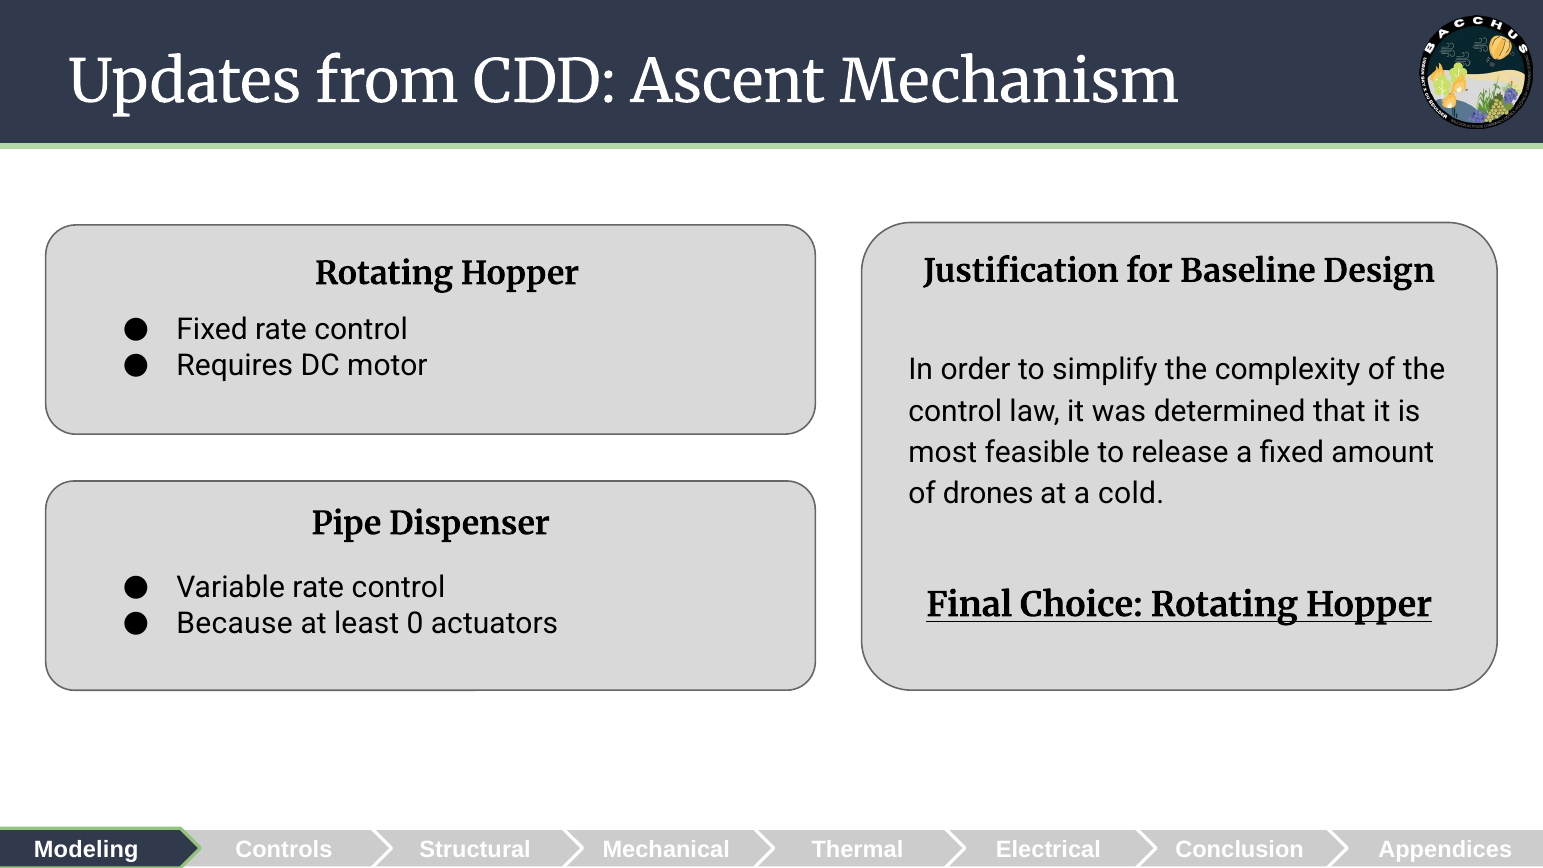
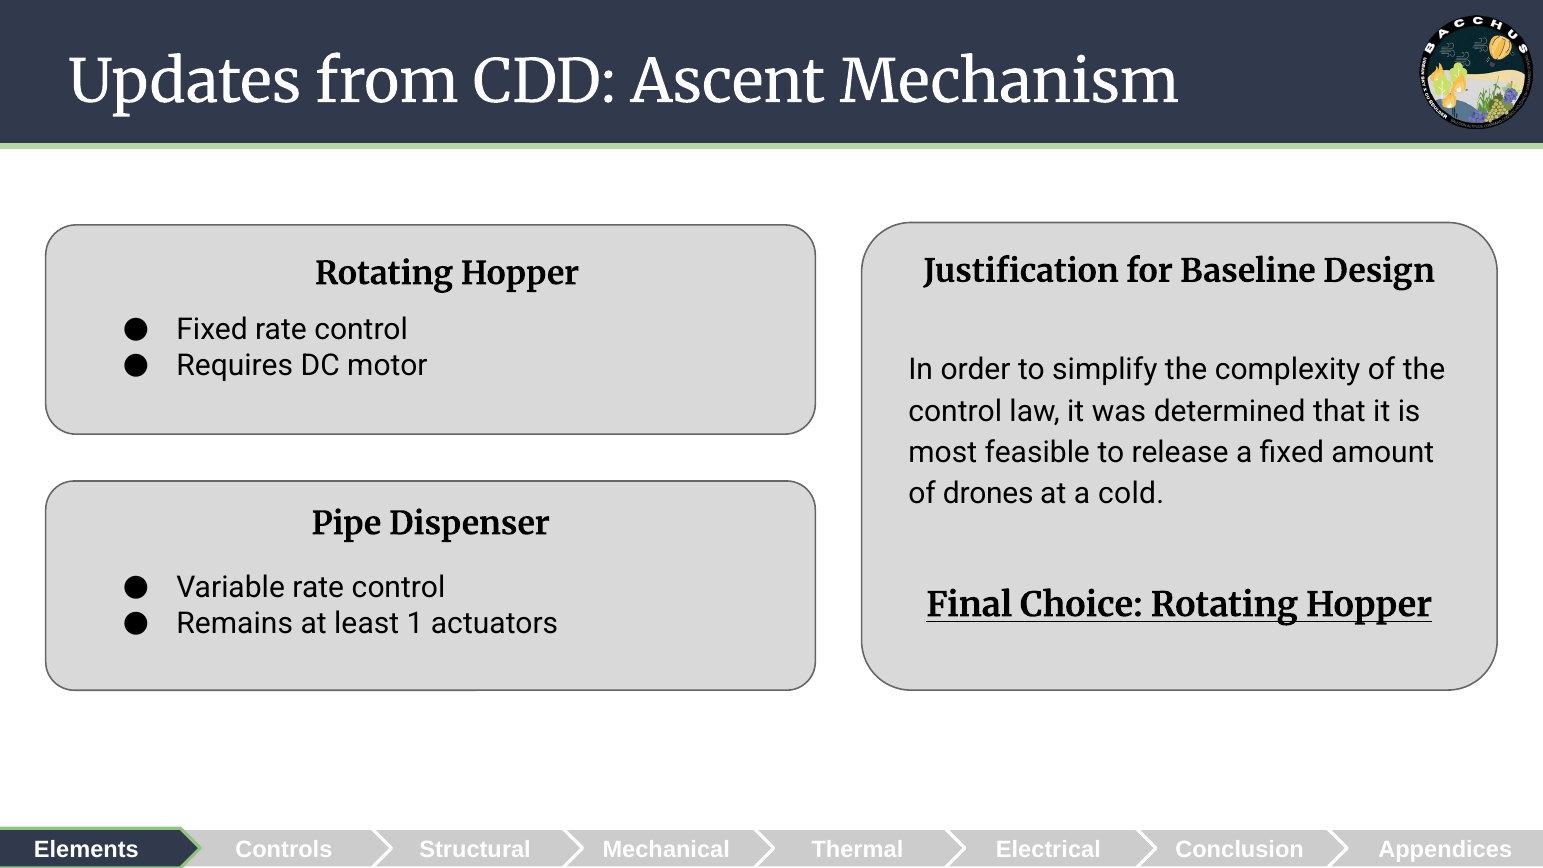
Because: Because -> Remains
0: 0 -> 1
Modeling: Modeling -> Elements
